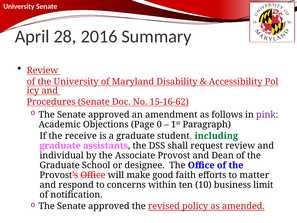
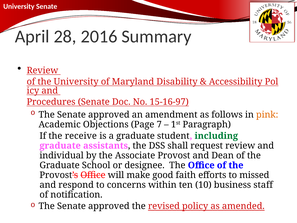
15-16-62: 15-16-62 -> 15-16-97
pink colour: purple -> orange
0: 0 -> 7
matter: matter -> missed
limit: limit -> staff
